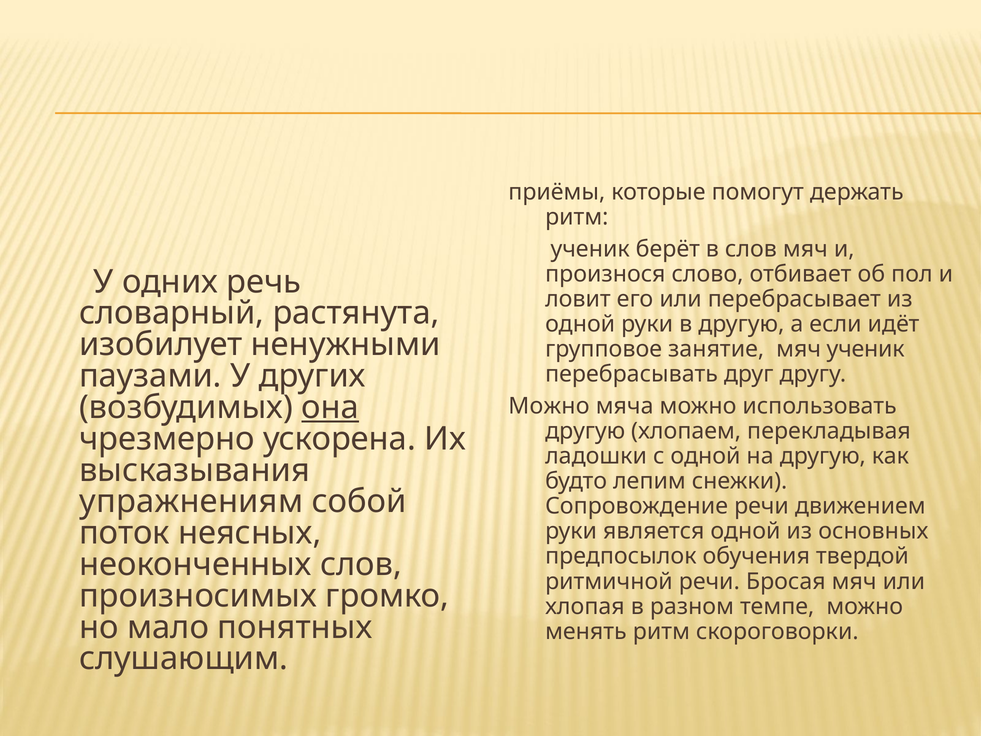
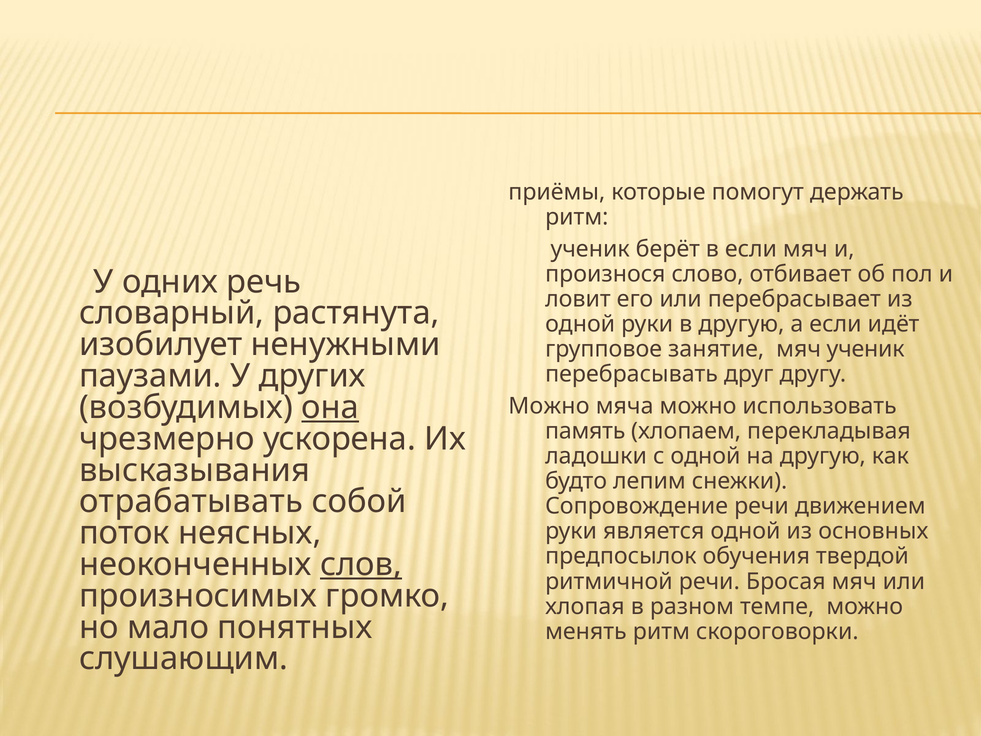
в слов: слов -> если
другую at (585, 431): другую -> память
упражнениям: упражнениям -> отрабатывать
слов at (361, 564) underline: none -> present
